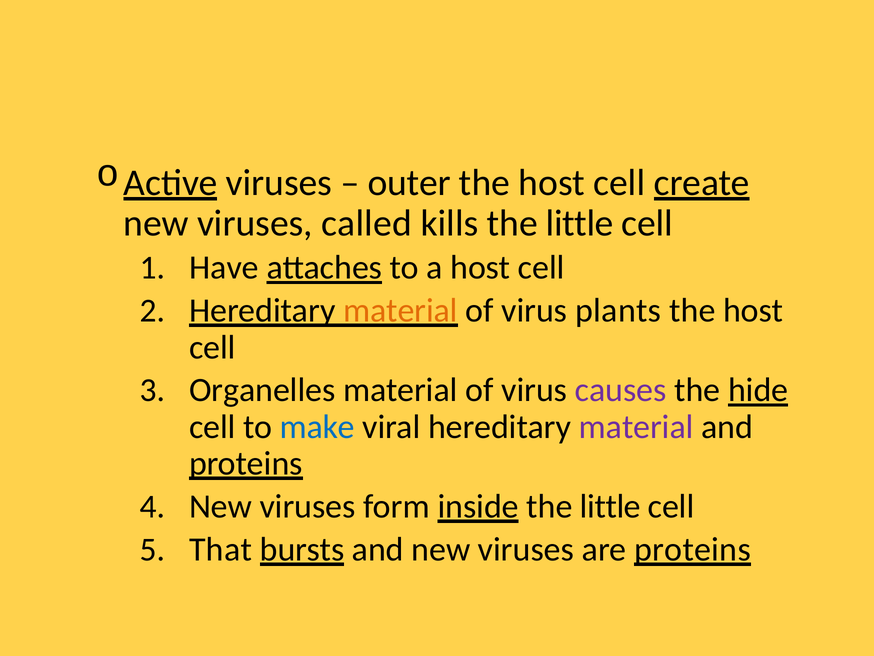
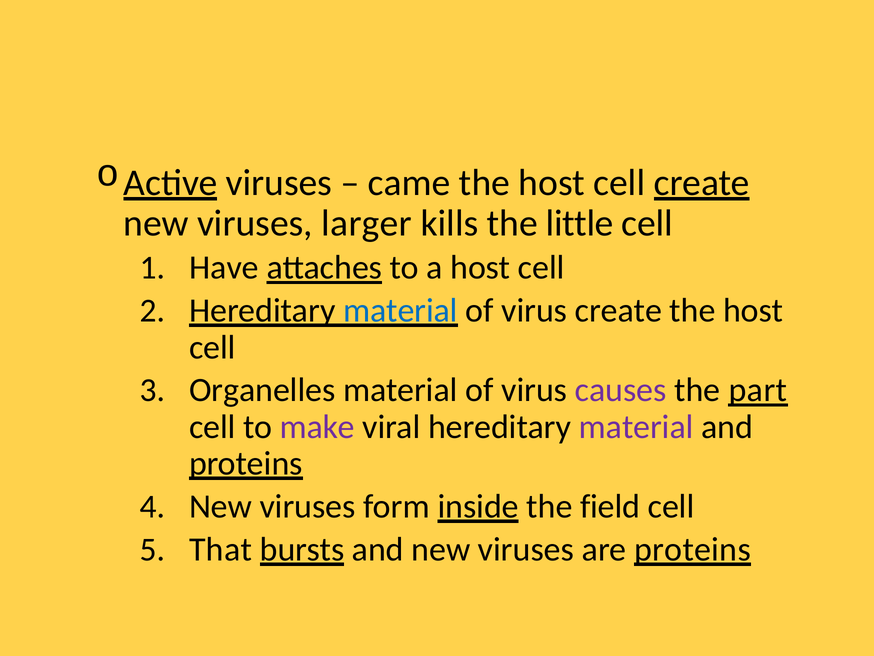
outer: outer -> came
called: called -> larger
material at (400, 310) colour: orange -> blue
virus plants: plants -> create
hide: hide -> part
make colour: blue -> purple
inside the little: little -> field
